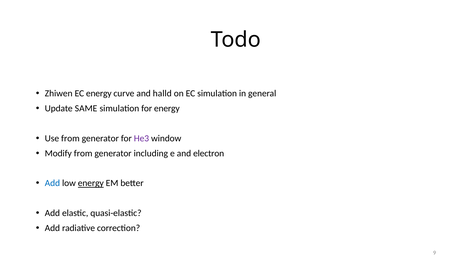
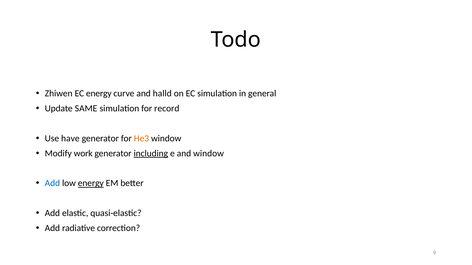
for energy: energy -> record
Use from: from -> have
He3 colour: purple -> orange
Modify from: from -> work
including underline: none -> present
and electron: electron -> window
